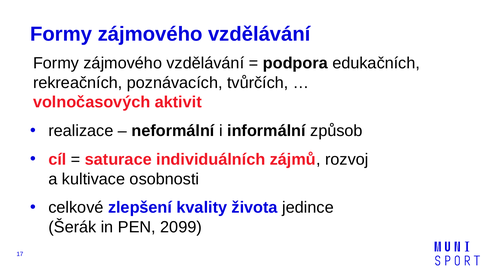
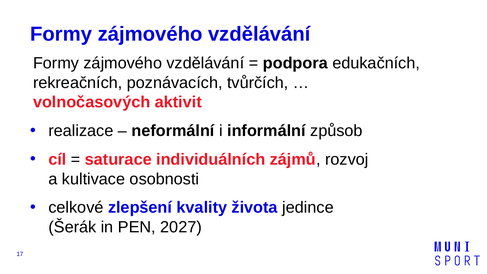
2099: 2099 -> 2027
